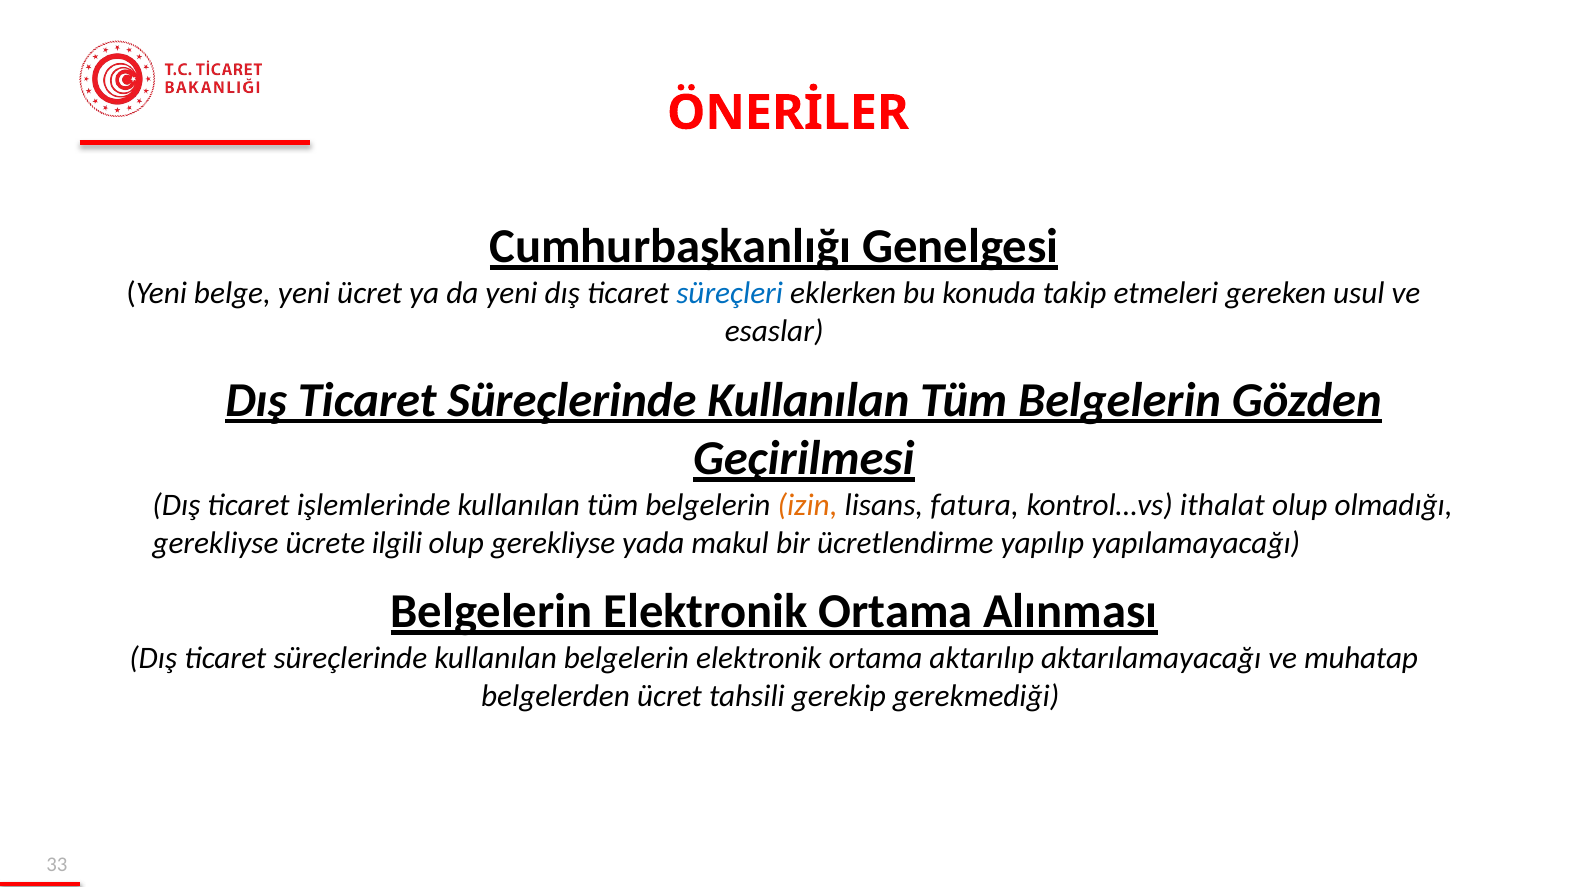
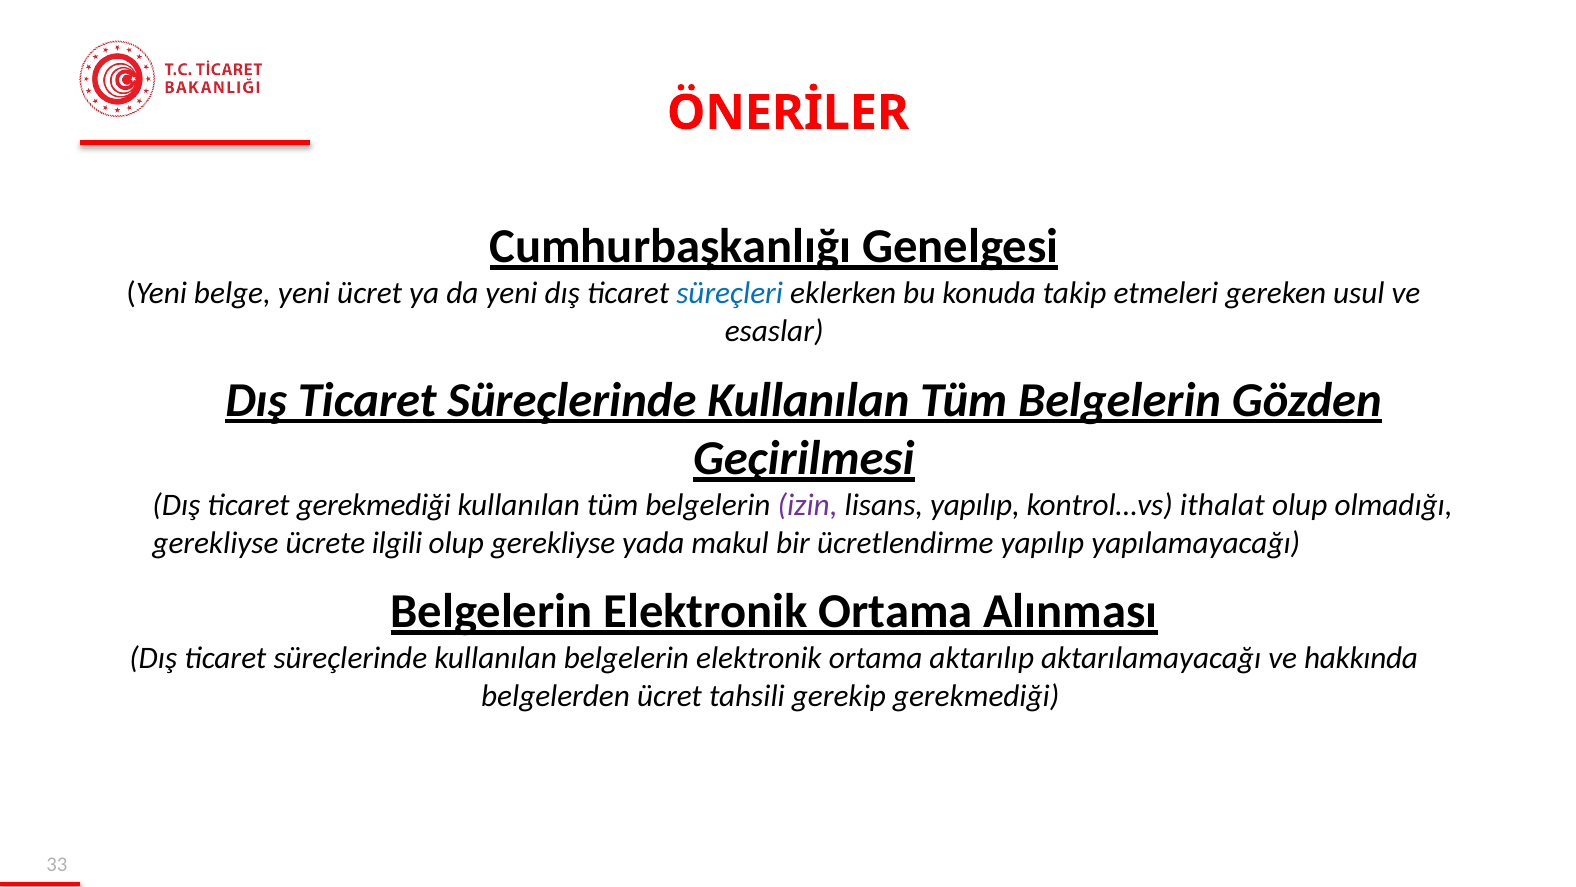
ticaret işlemlerinde: işlemlerinde -> gerekmediği
izin colour: orange -> purple
lisans fatura: fatura -> yapılıp
muhatap: muhatap -> hakkında
